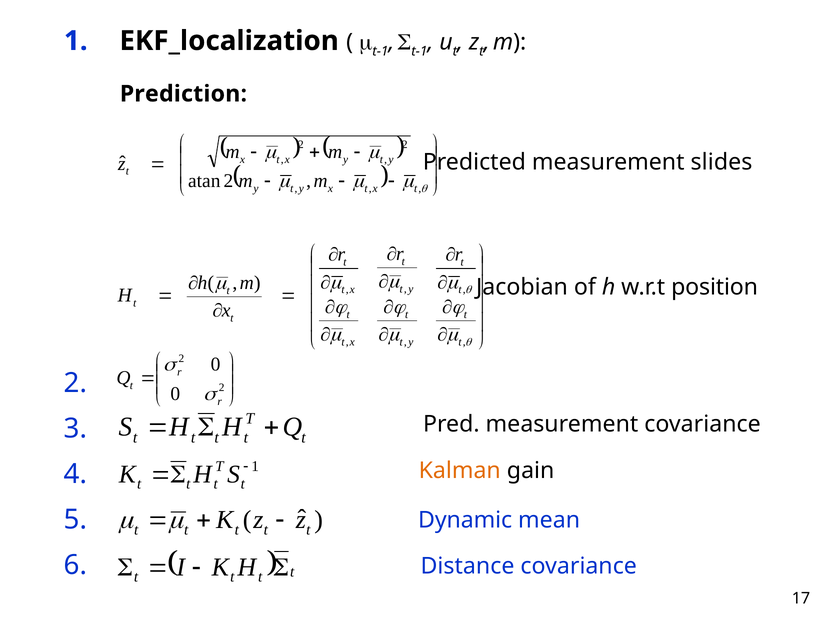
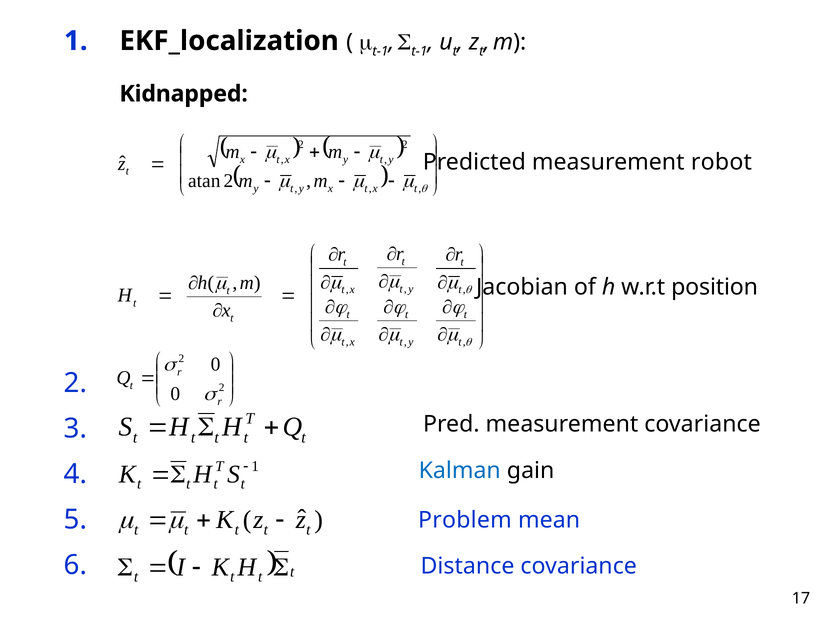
Prediction: Prediction -> Kidnapped
slides: slides -> robot
Kalman colour: orange -> blue
Dynamic: Dynamic -> Problem
